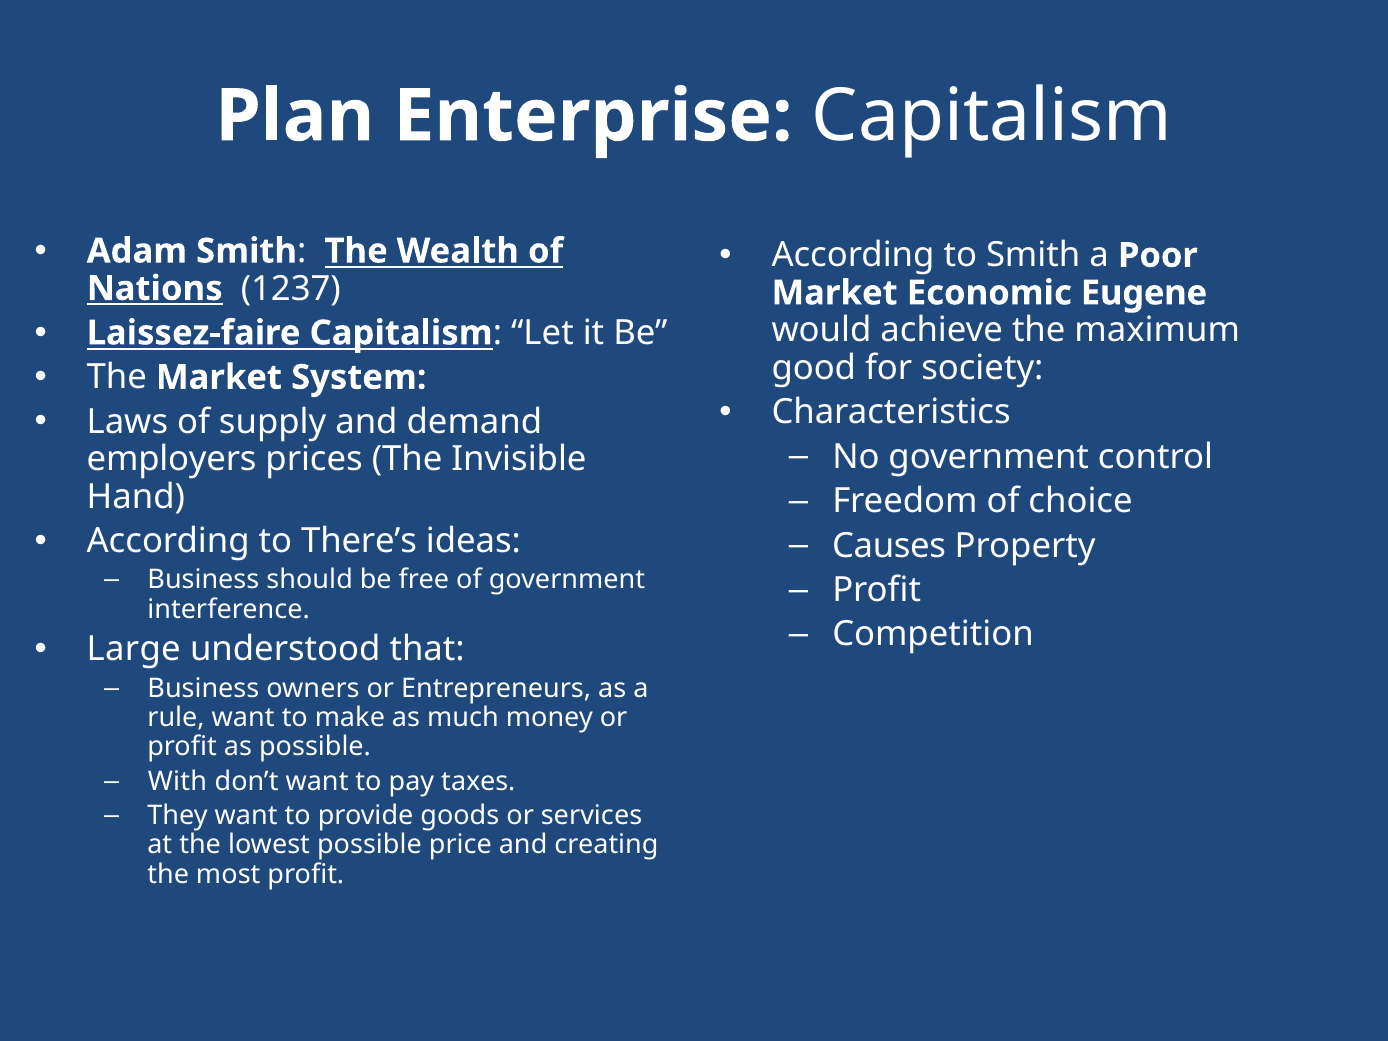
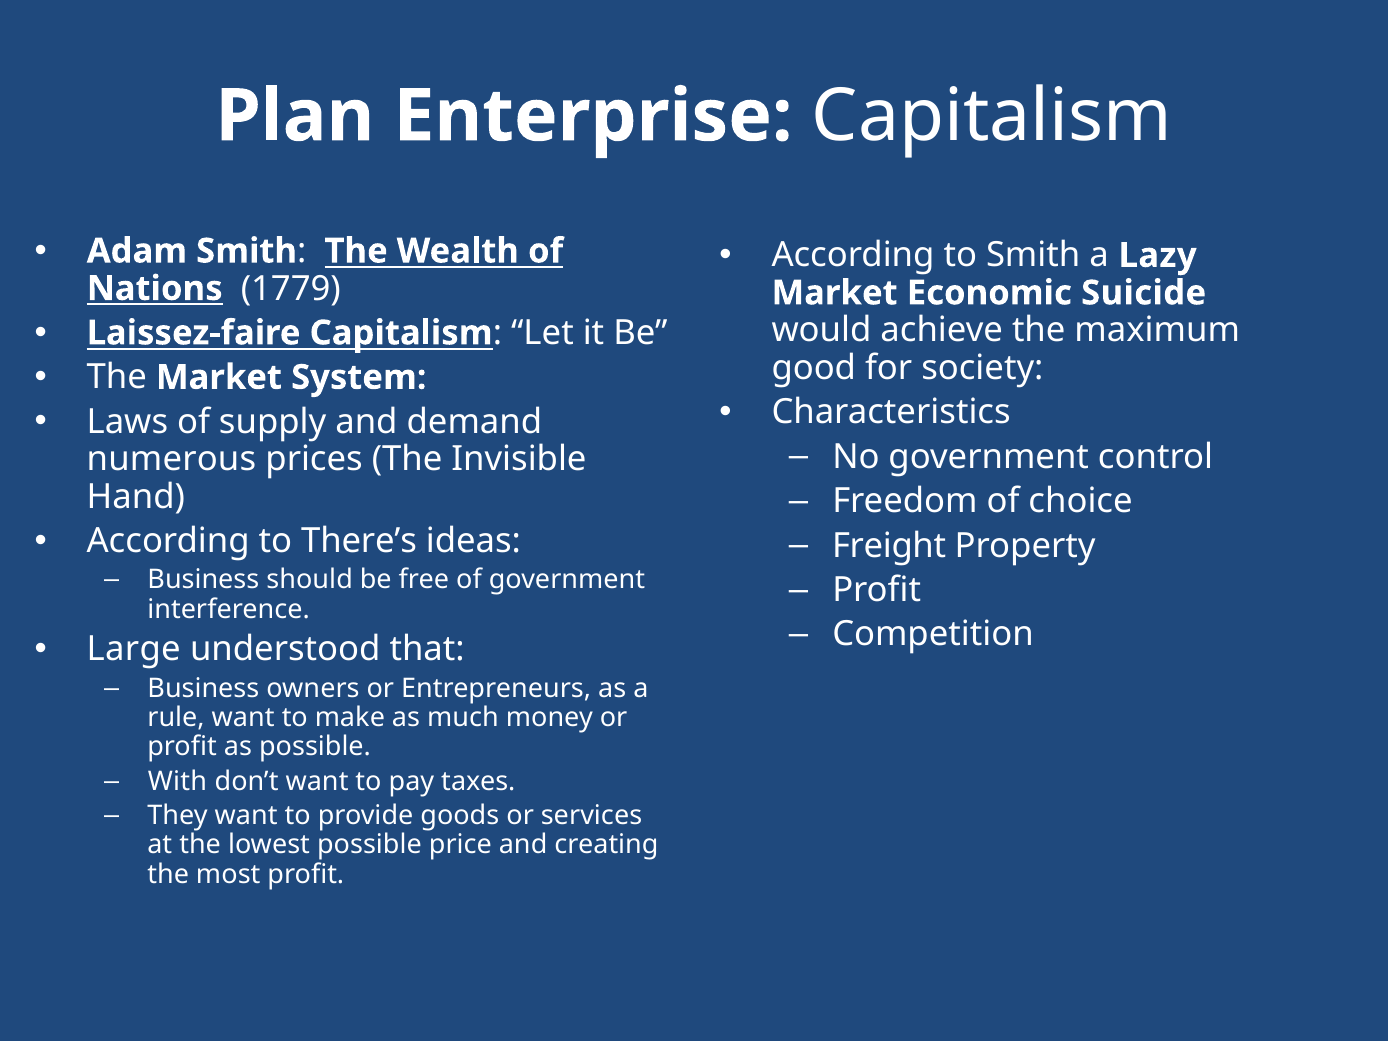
Poor: Poor -> Lazy
1237: 1237 -> 1779
Eugene: Eugene -> Suicide
employers: employers -> numerous
Causes: Causes -> Freight
